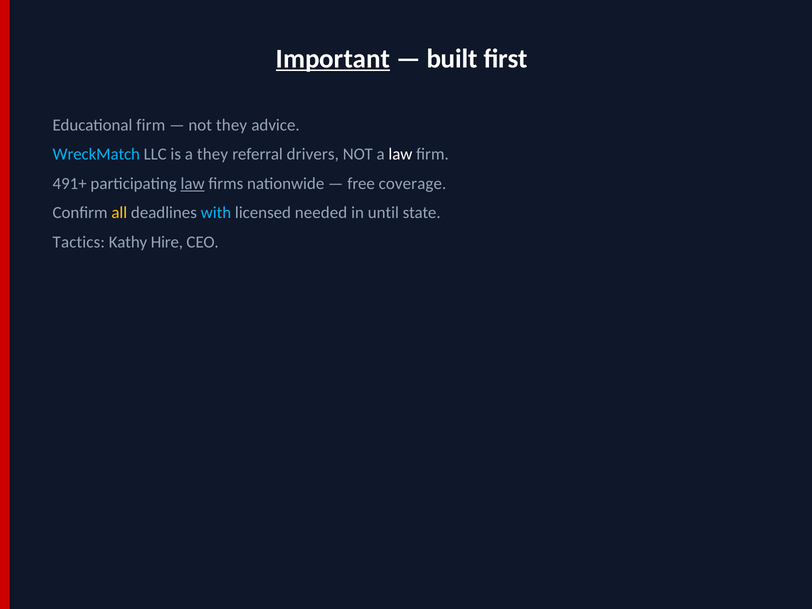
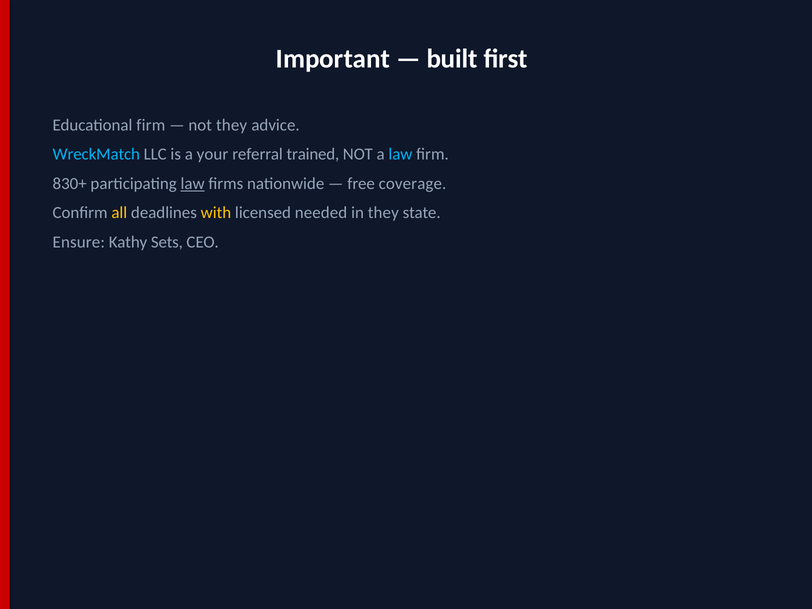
Important underline: present -> none
a they: they -> your
drivers: drivers -> trained
law at (400, 154) colour: white -> light blue
491+: 491+ -> 830+
with colour: light blue -> yellow
in until: until -> they
Tactics: Tactics -> Ensure
Hire: Hire -> Sets
